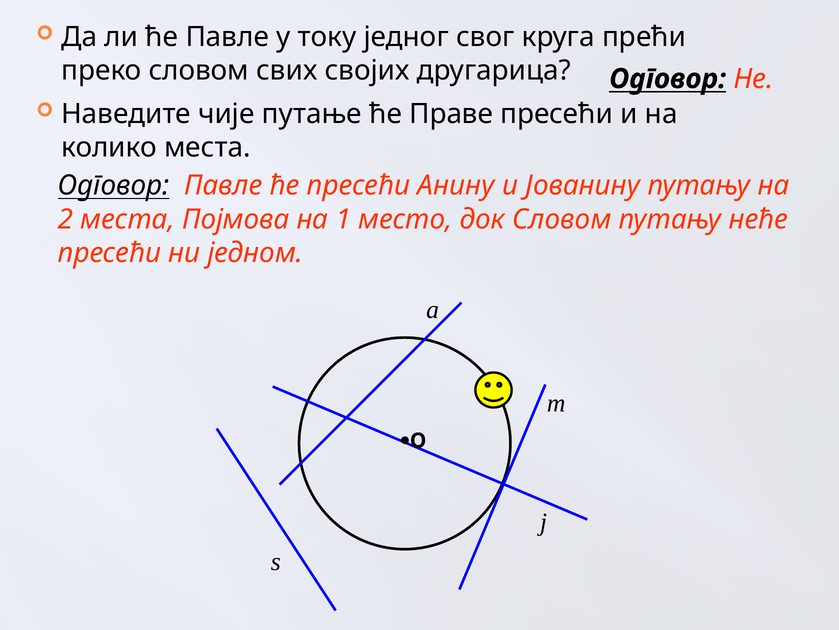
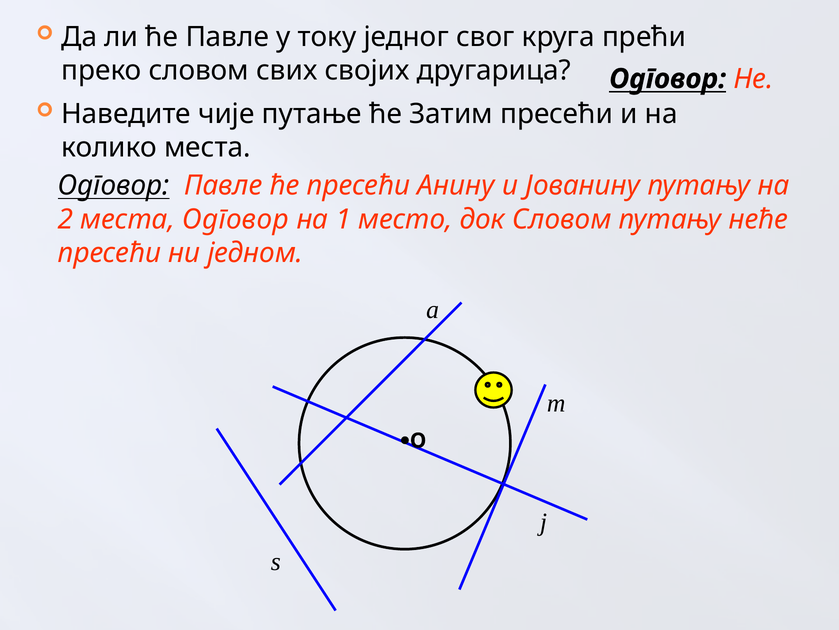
Праве: Праве -> Затим
2 места Појмова: Појмова -> Одговор
